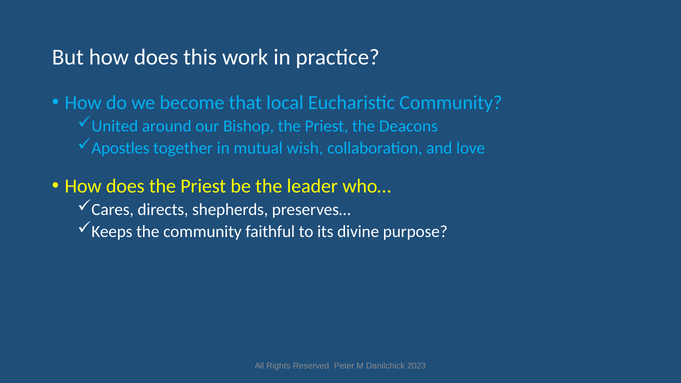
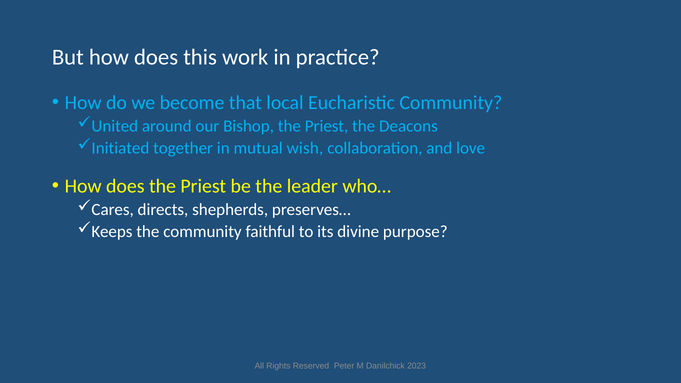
Apostles: Apostles -> Initiated
